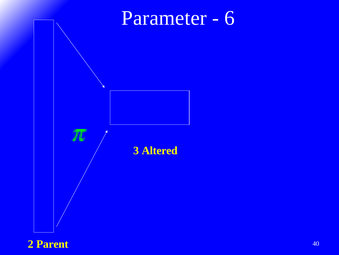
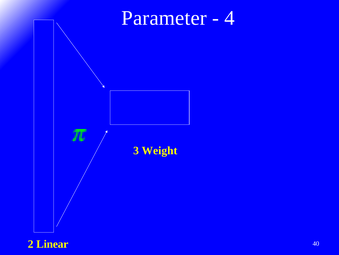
6: 6 -> 4
Altered: Altered -> Weight
Parent: Parent -> Linear
